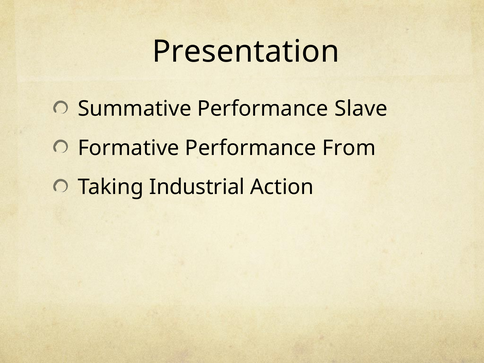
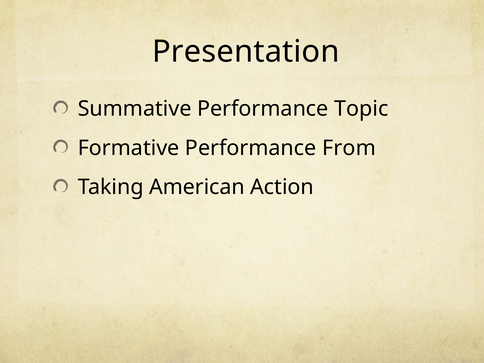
Slave: Slave -> Topic
Industrial: Industrial -> American
